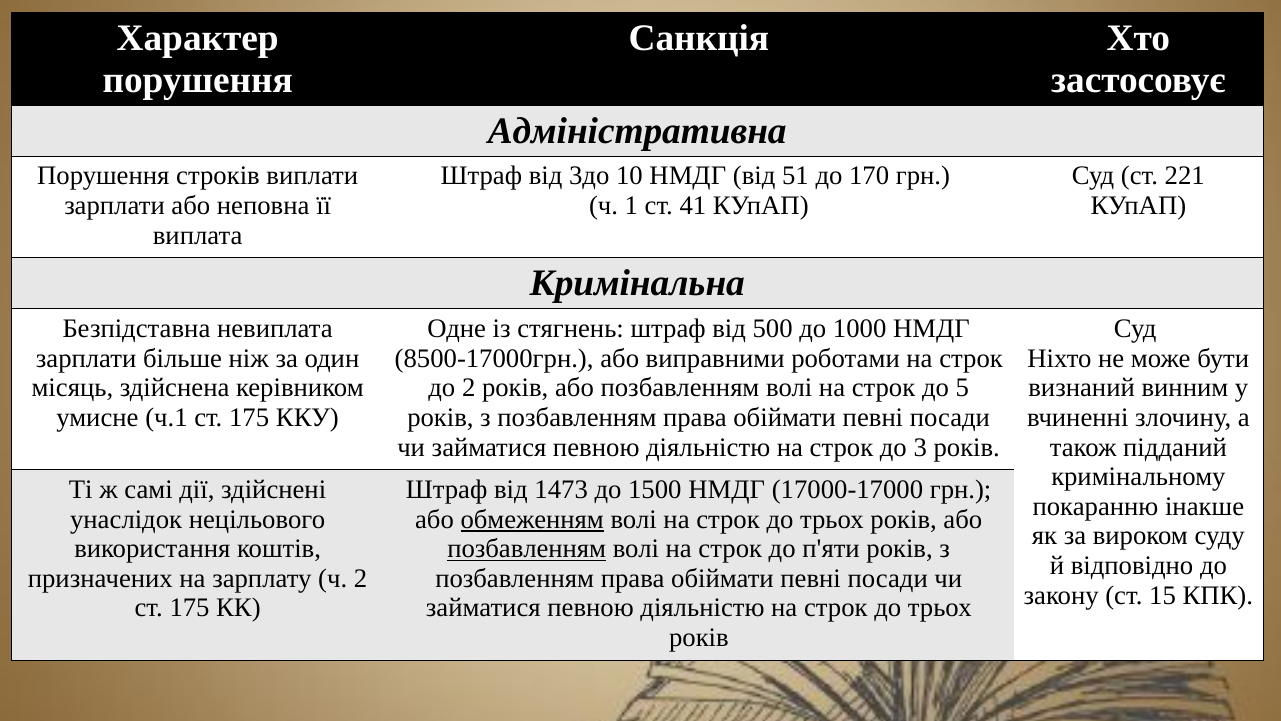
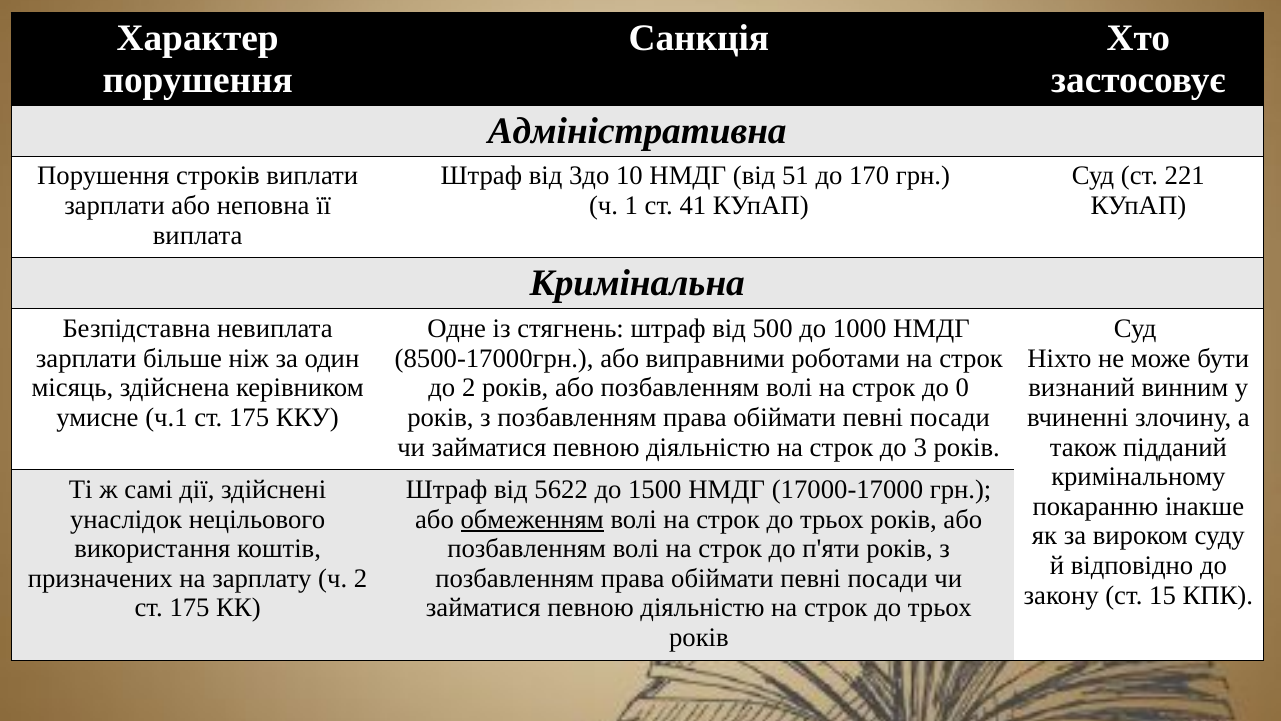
5: 5 -> 0
1473: 1473 -> 5622
позбавленням at (527, 549) underline: present -> none
